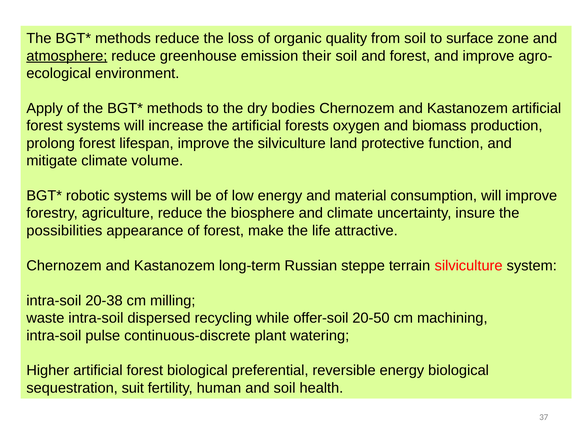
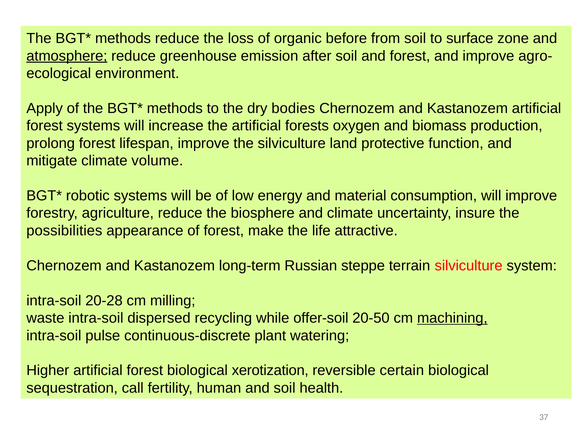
quality: quality -> before
their: their -> after
20-38: 20-38 -> 20-28
machining underline: none -> present
preferential: preferential -> xerotization
reversible energy: energy -> certain
suit: suit -> call
